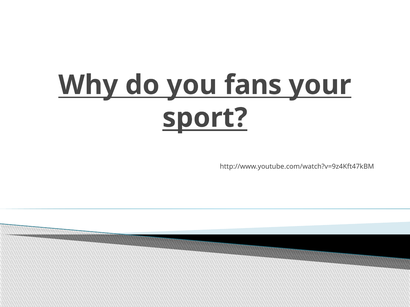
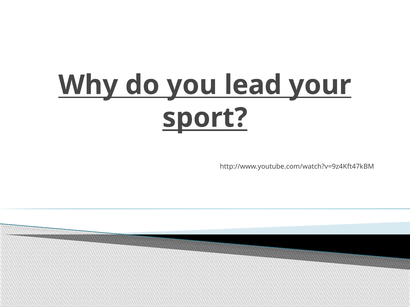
fans: fans -> lead
